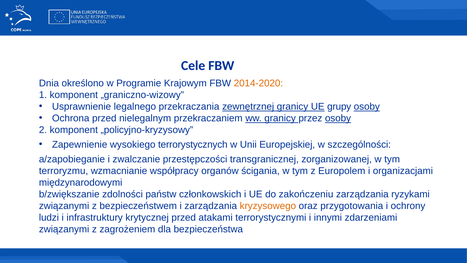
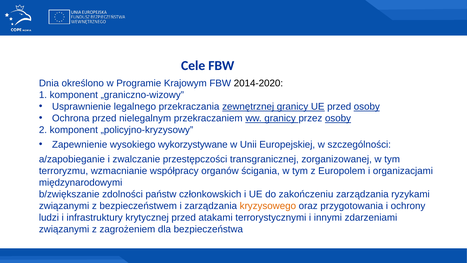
2014-2020 colour: orange -> black
UE grupy: grupy -> przed
terrorystycznych: terrorystycznych -> wykorzystywane
